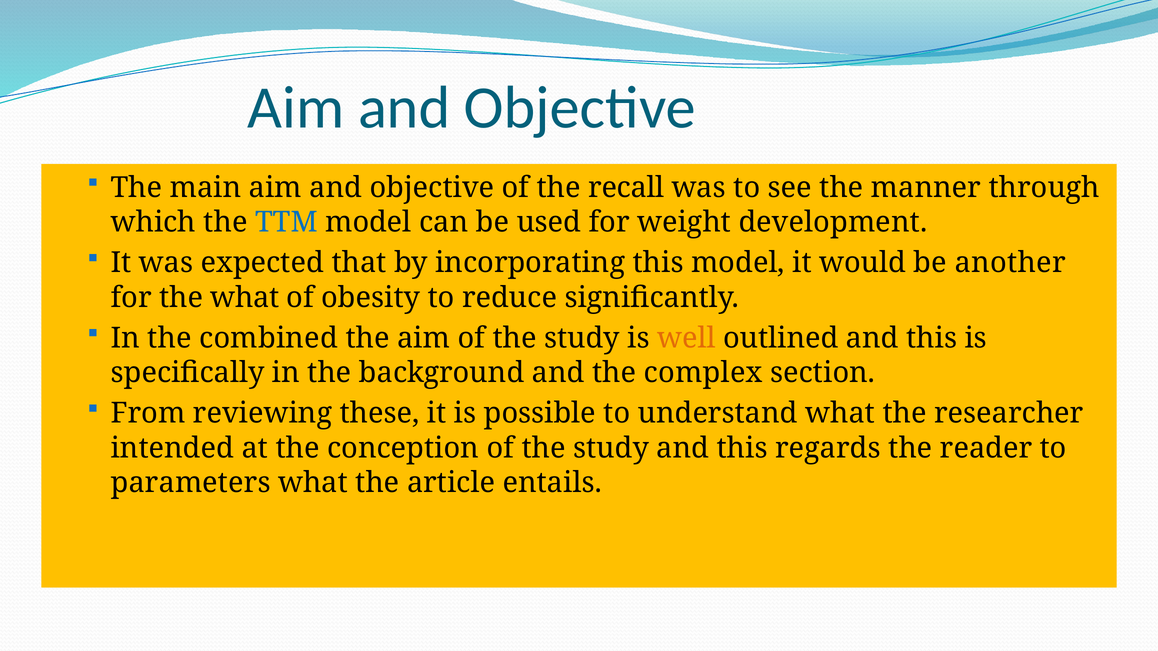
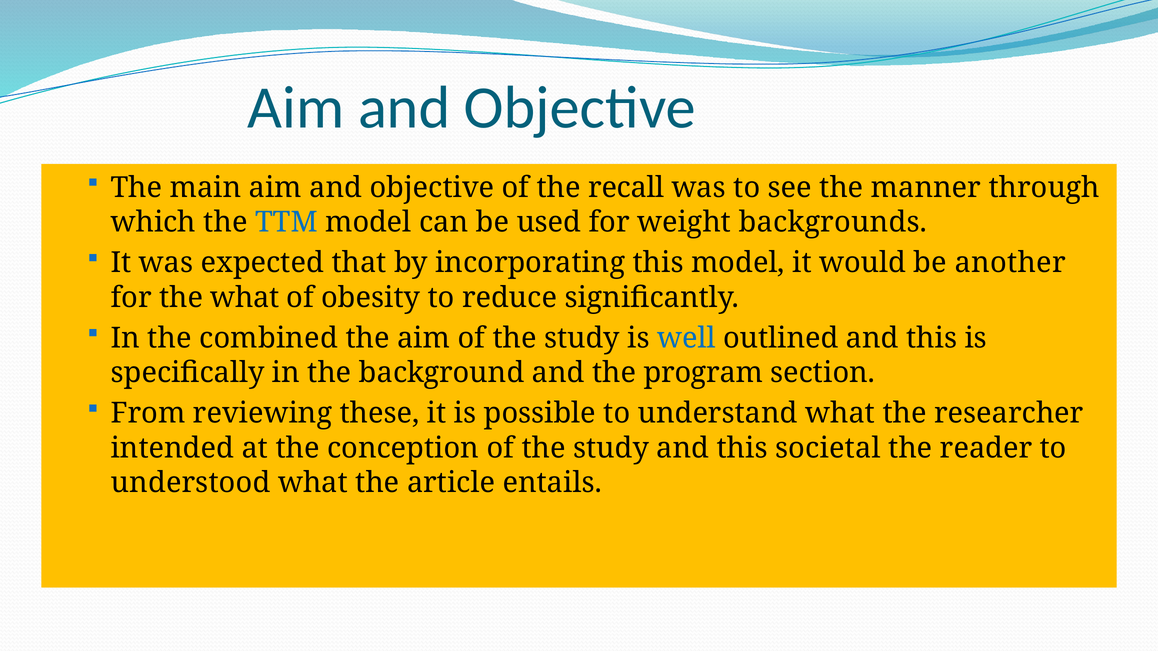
development: development -> backgrounds
well colour: orange -> blue
complex: complex -> program
regards: regards -> societal
parameters: parameters -> understood
